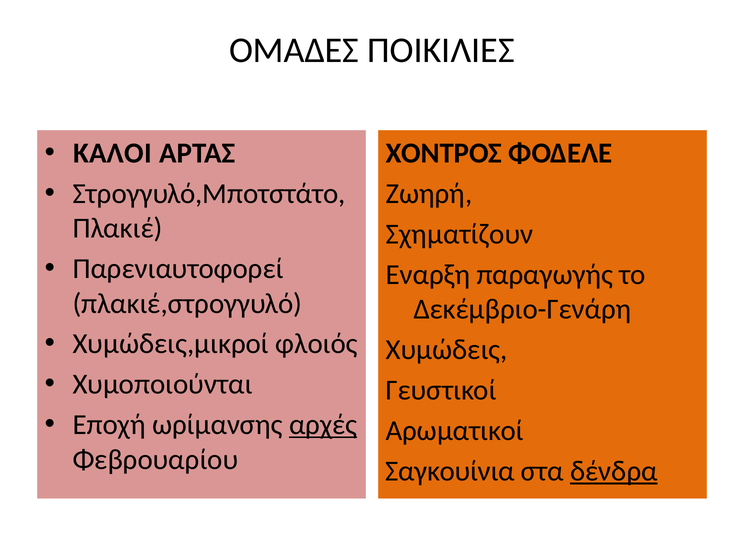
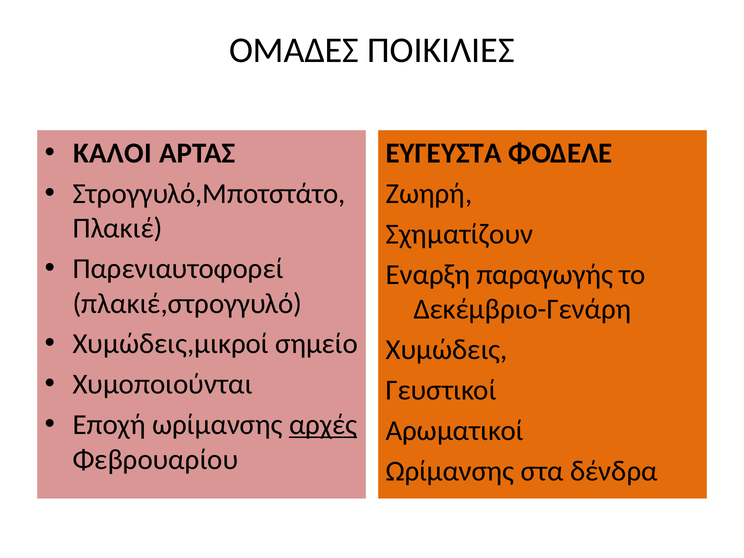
ΧΟΝΤΡΟΣ: ΧΟΝΤΡΟΣ -> ΕΥΓΕΥΣΤΑ
φλοιός: φλοιός -> σημείο
Σαγκουίνια at (450, 471): Σαγκουίνια -> Ωρίμανσης
δένδρα underline: present -> none
